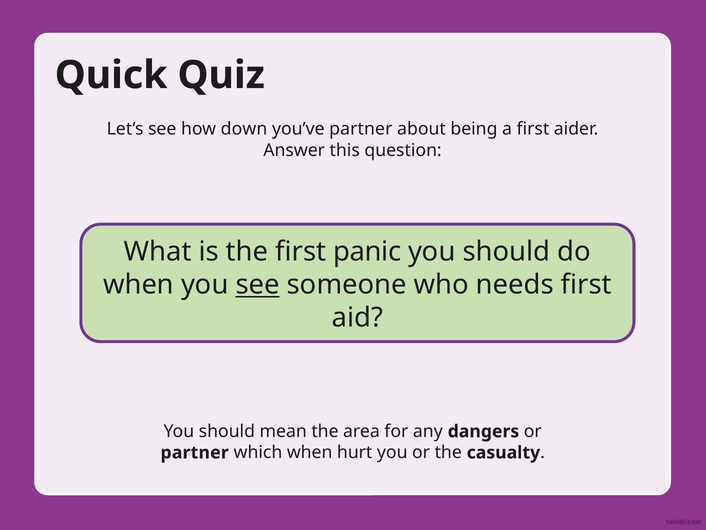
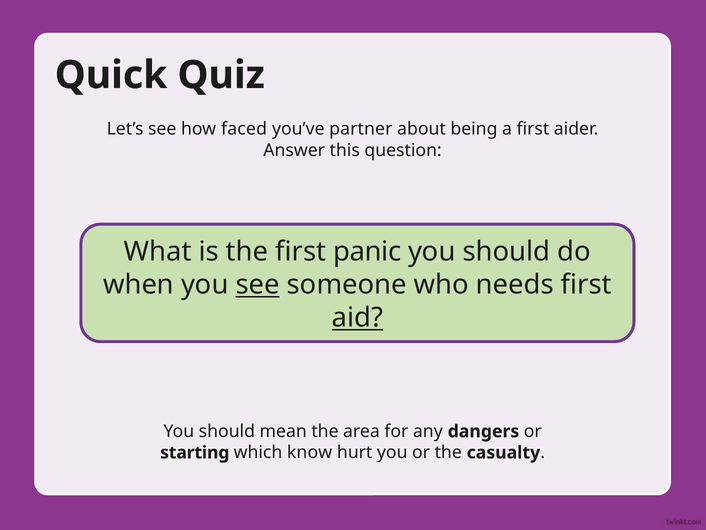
down: down -> faced
aid underline: none -> present
partner at (195, 452): partner -> starting
which when: when -> know
